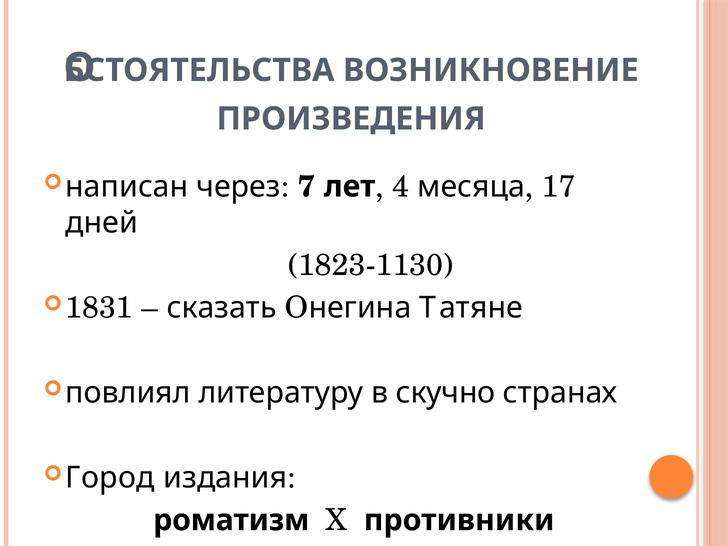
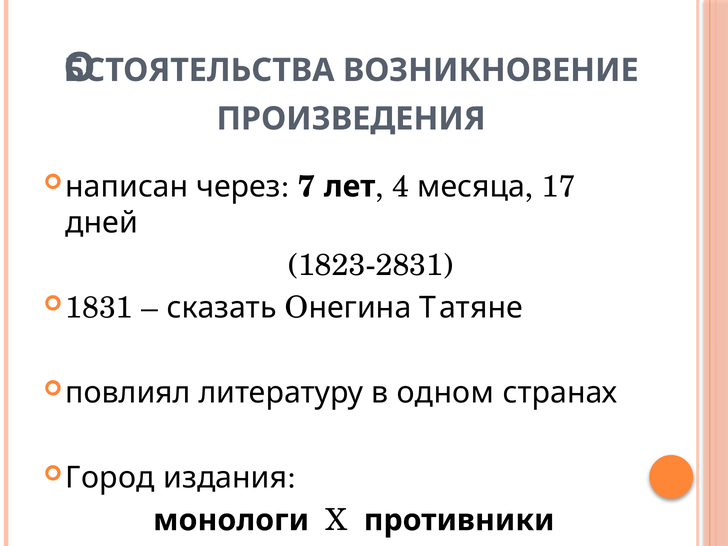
1823-1130: 1823-1130 -> 1823-2831
скучно: скучно -> одном
роматизм: роматизм -> монологи
